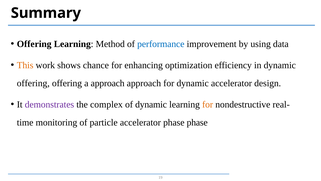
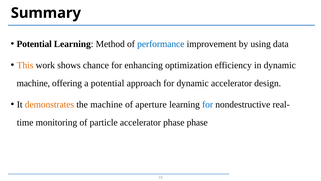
Offering at (34, 44): Offering -> Potential
offering at (33, 83): offering -> machine
a approach: approach -> potential
demonstrates colour: purple -> orange
the complex: complex -> machine
of dynamic: dynamic -> aperture
for at (208, 104) colour: orange -> blue
